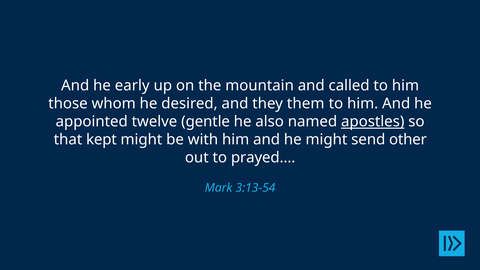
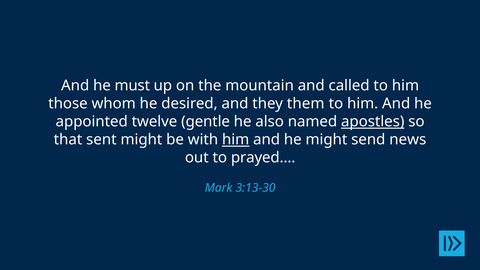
early: early -> must
kept: kept -> sent
him at (236, 140) underline: none -> present
other: other -> news
3:13-54: 3:13-54 -> 3:13-30
